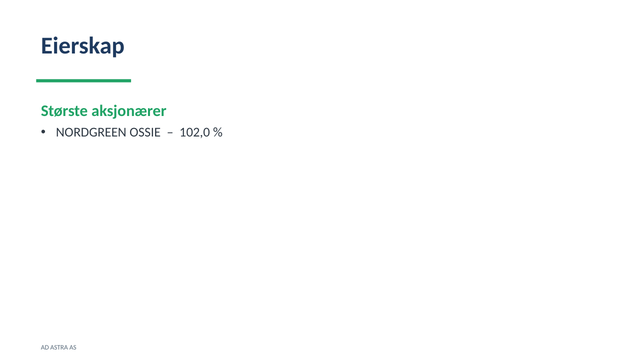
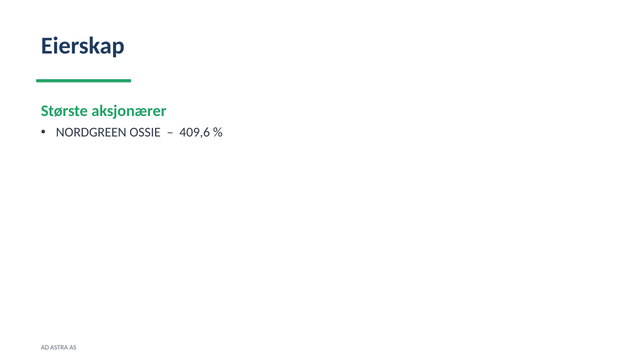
102,0: 102,0 -> 409,6
